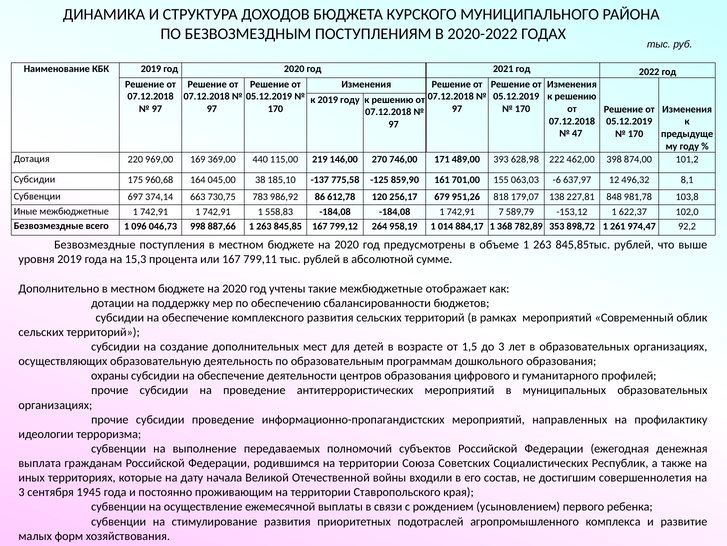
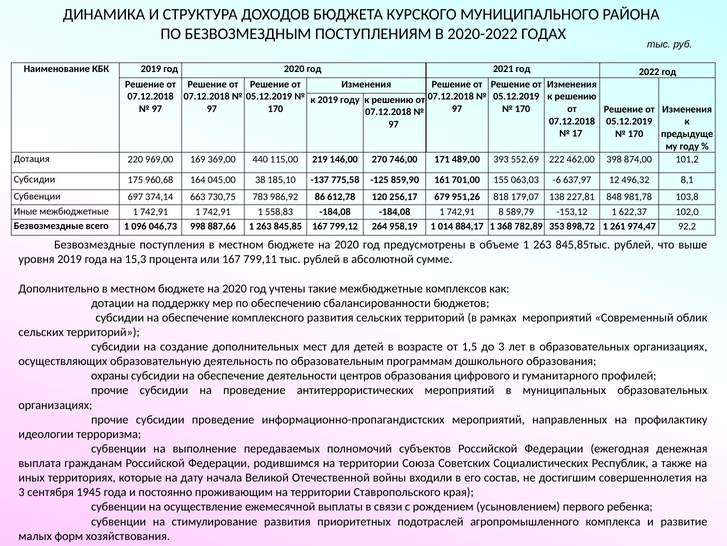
47: 47 -> 17
628,98: 628,98 -> 552,69
7: 7 -> 8
отображает: отображает -> комплексов
